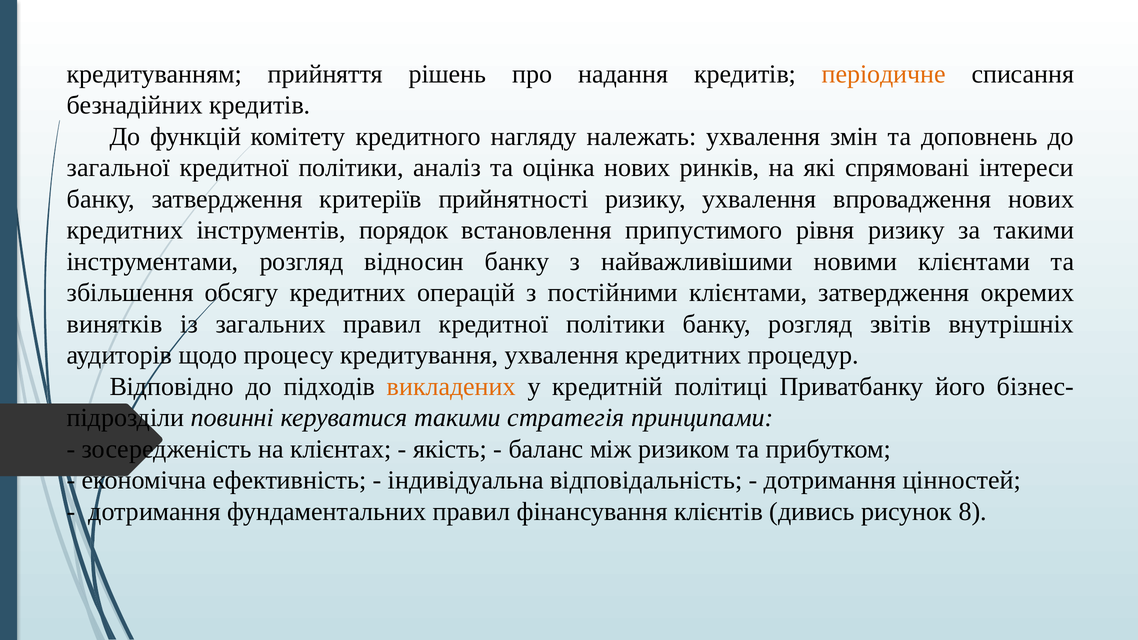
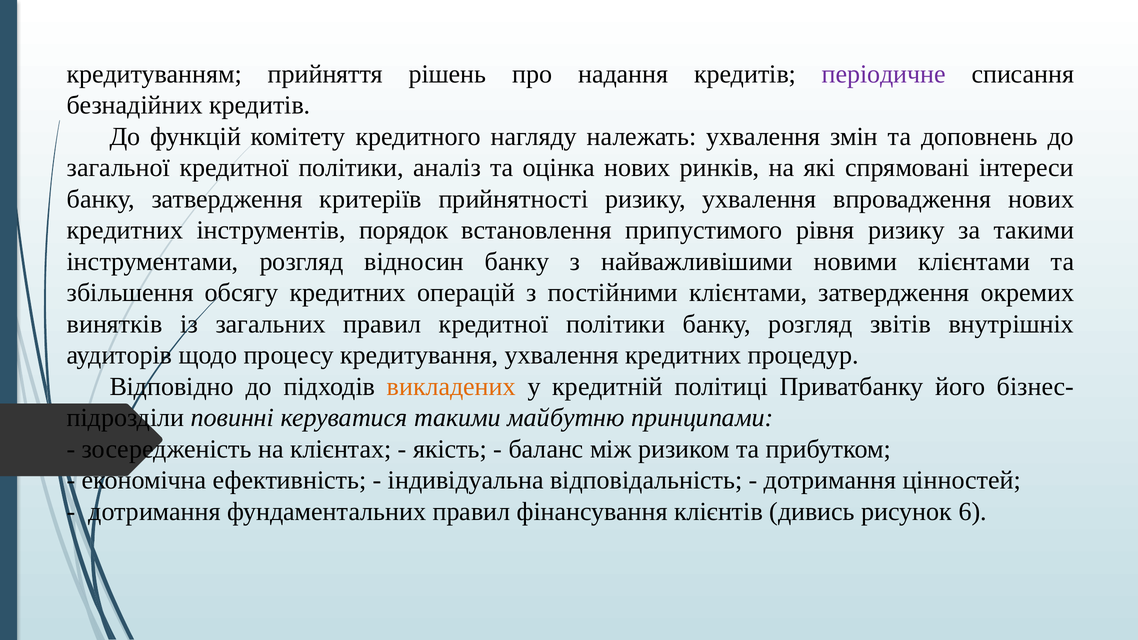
періодичне colour: orange -> purple
стратегія: стратегія -> майбутню
8: 8 -> 6
